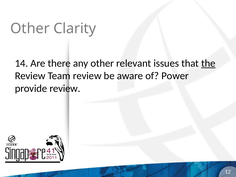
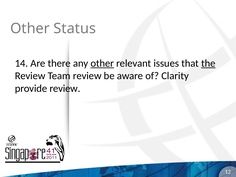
Clarity: Clarity -> Status
other at (102, 63) underline: none -> present
Power: Power -> Clarity
